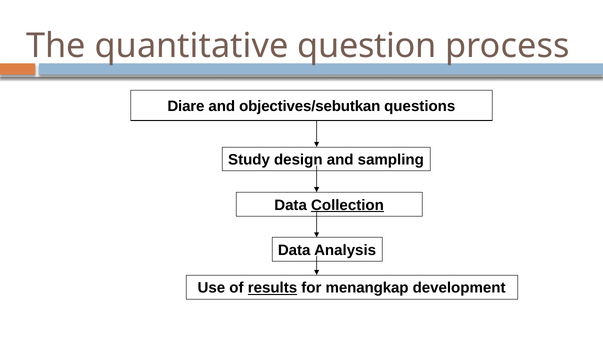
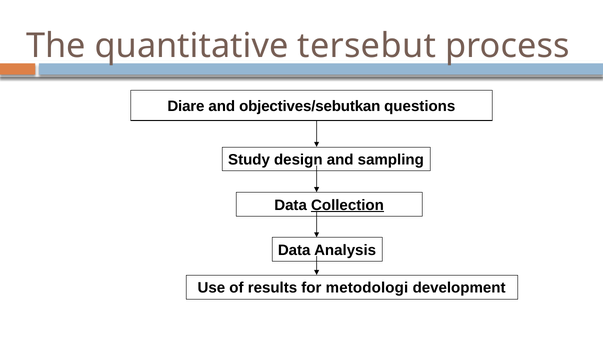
question: question -> tersebut
results underline: present -> none
menangkap: menangkap -> metodologi
